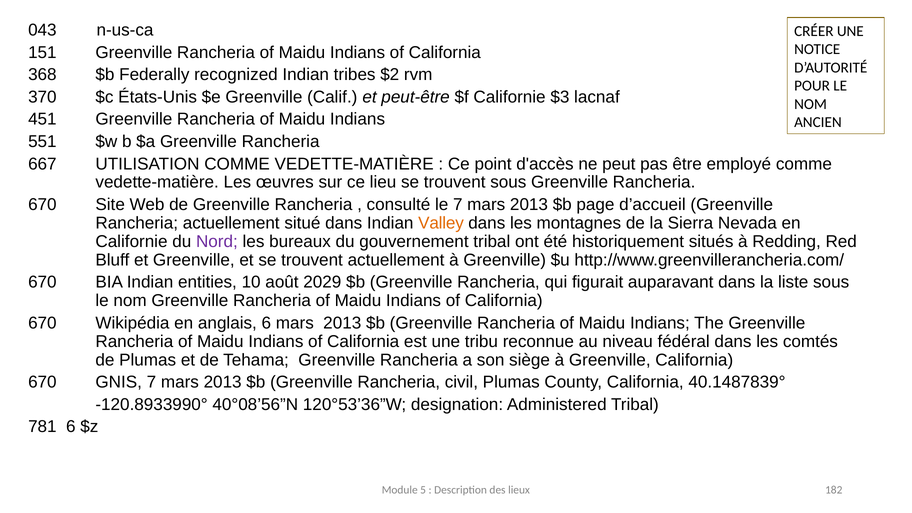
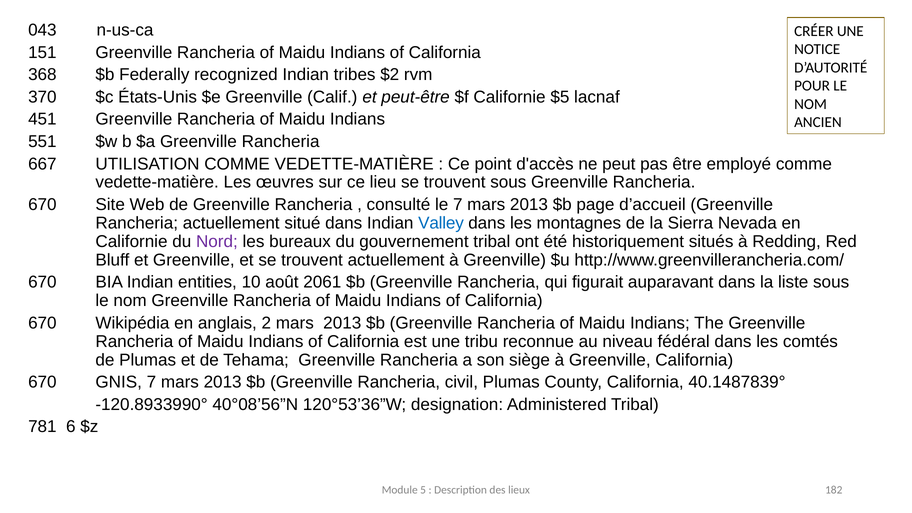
$3: $3 -> $5
Valley colour: orange -> blue
2029: 2029 -> 2061
anglais 6: 6 -> 2
